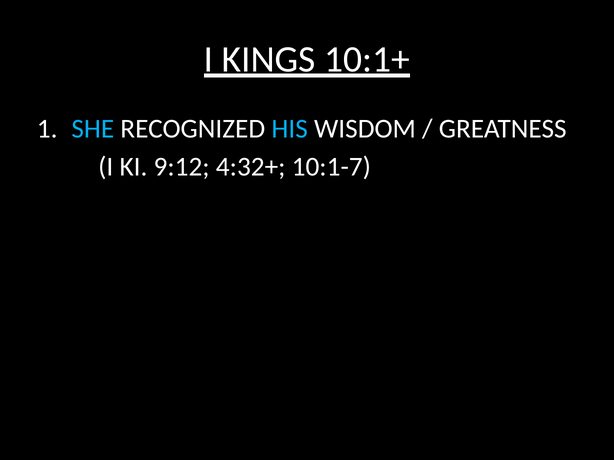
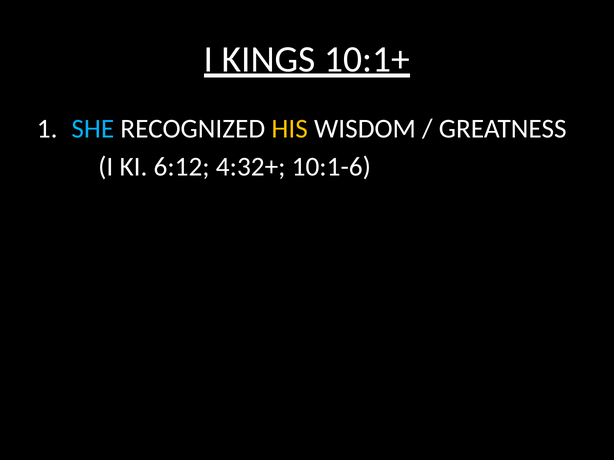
HIS colour: light blue -> yellow
9:12: 9:12 -> 6:12
10:1-7: 10:1-7 -> 10:1-6
